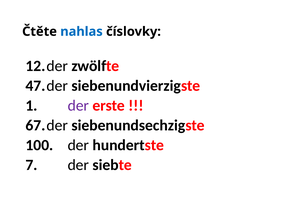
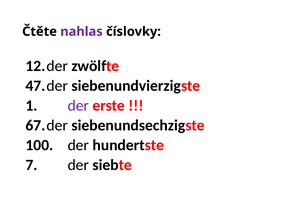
nahlas colour: blue -> purple
